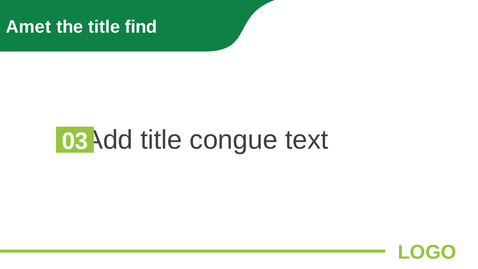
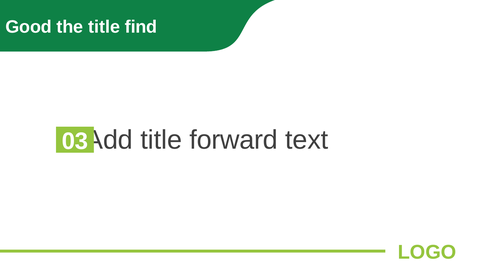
Amet: Amet -> Good
congue: congue -> forward
